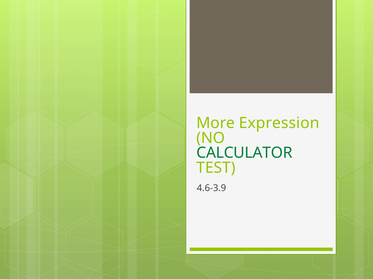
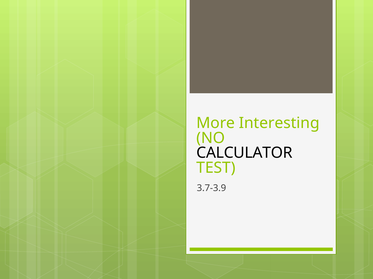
Expression: Expression -> Interesting
CALCULATOR colour: green -> black
4.6-3.9: 4.6-3.9 -> 3.7-3.9
